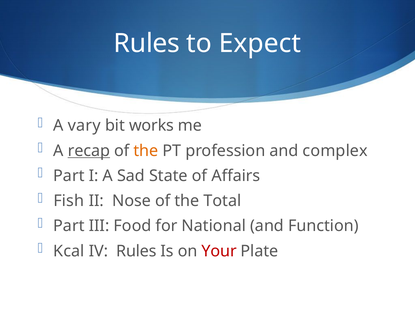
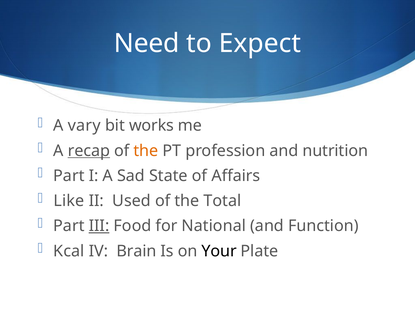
Rules at (147, 43): Rules -> Need
complex: complex -> nutrition
Fish: Fish -> Like
Nose: Nose -> Used
III underline: none -> present
IV Rules: Rules -> Brain
Your colour: red -> black
